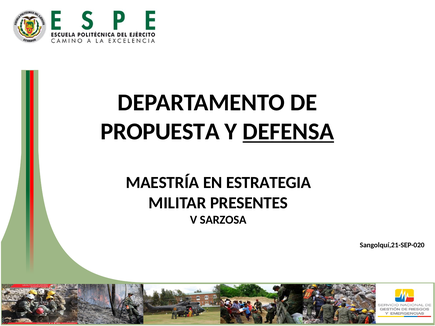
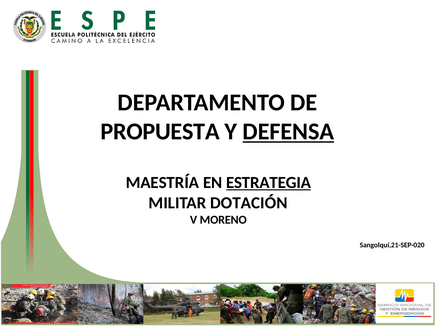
ESTRATEGIA underline: none -> present
PRESENTES: PRESENTES -> DOTACIÓN
SARZOSA: SARZOSA -> MORENO
